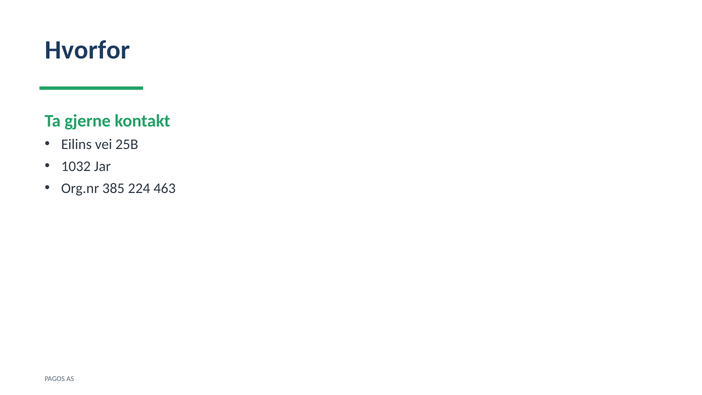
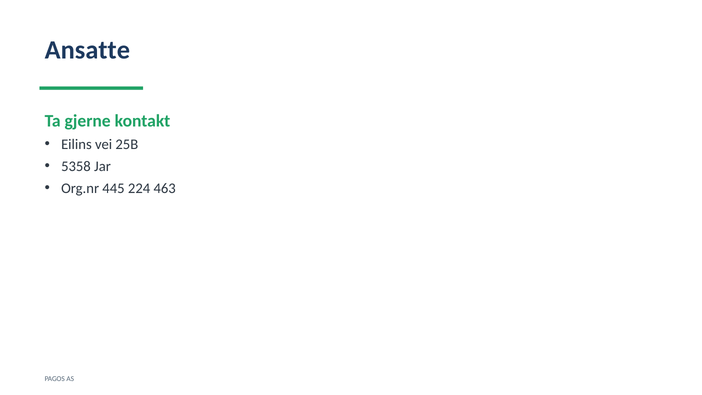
Hvorfor: Hvorfor -> Ansatte
1032: 1032 -> 5358
385: 385 -> 445
